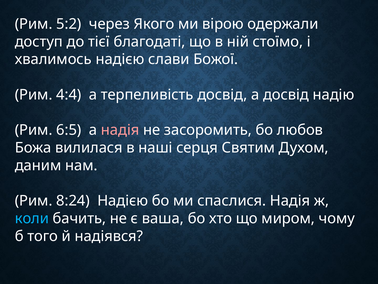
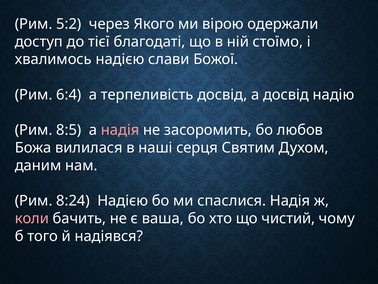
4:4: 4:4 -> 6:4
6:5: 6:5 -> 8:5
коли colour: light blue -> pink
миром: миром -> чистий
